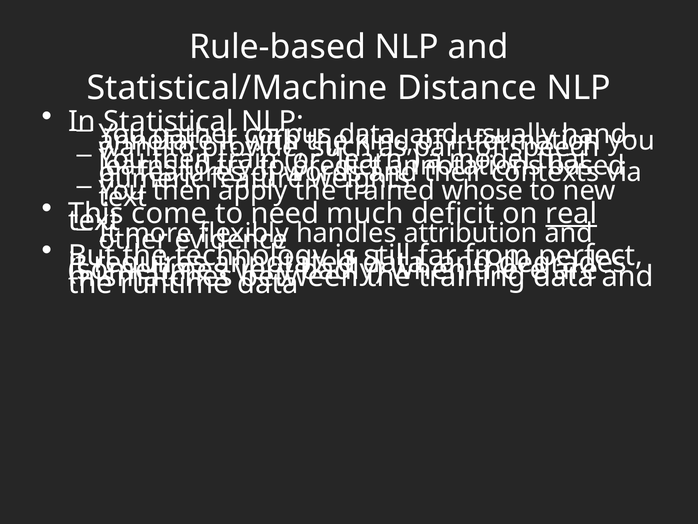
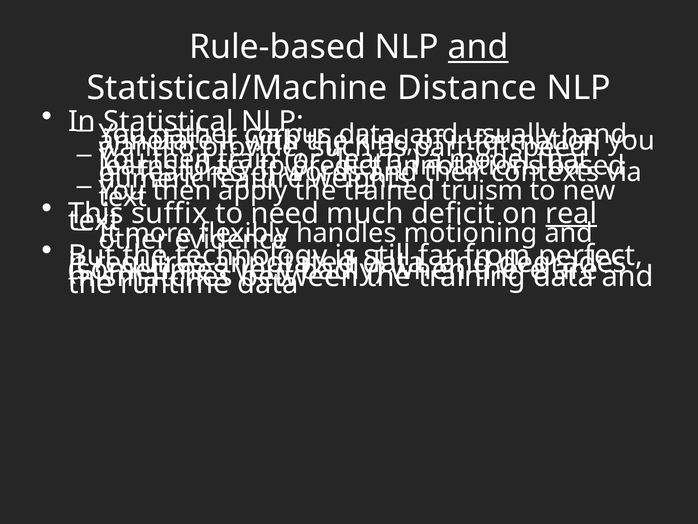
and at (478, 47) underline: none -> present
whose: whose -> truism
come: come -> suffix
attribution: attribution -> motioning
